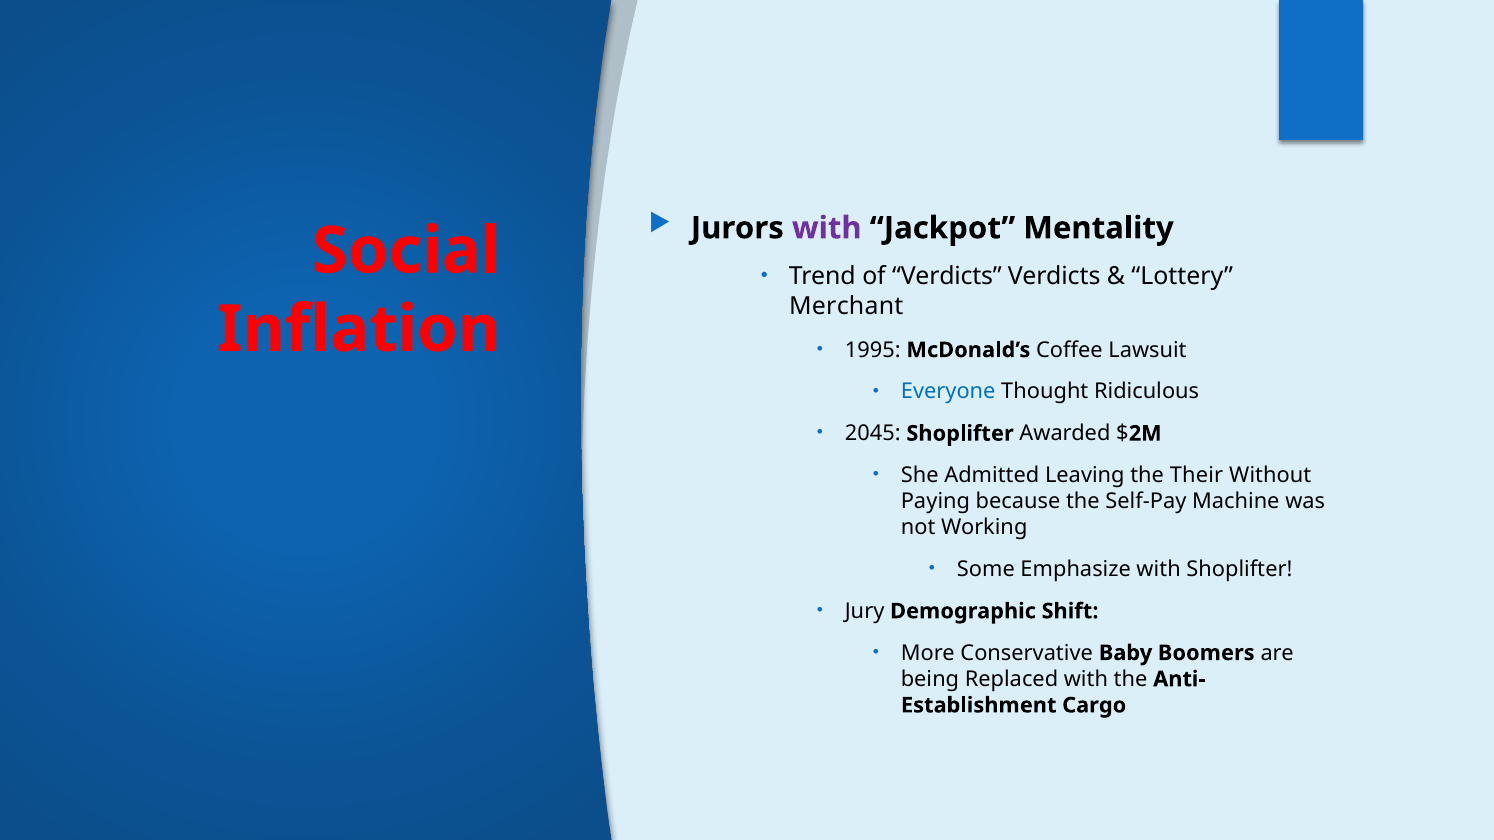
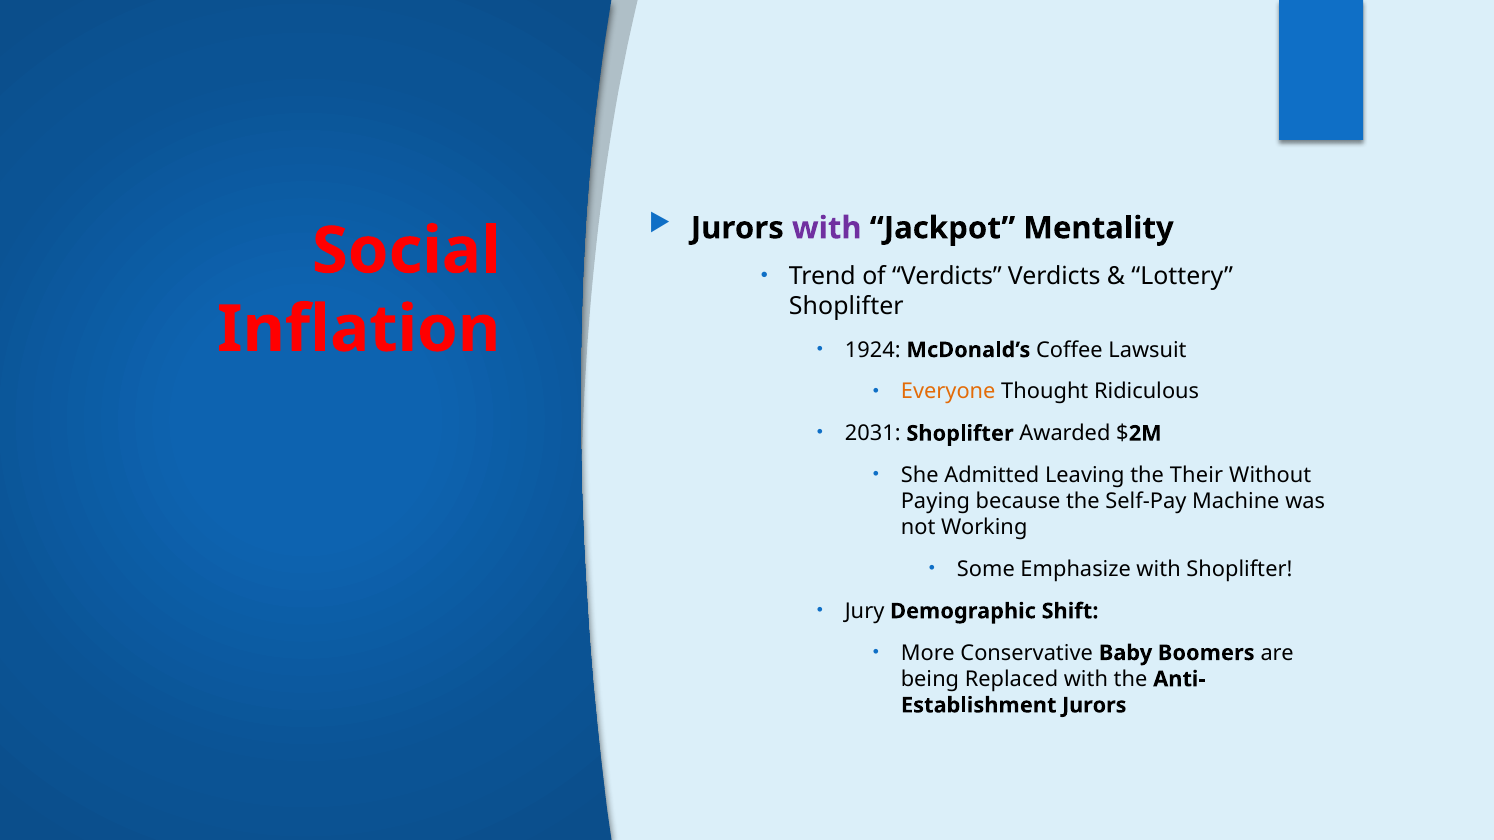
Merchant at (846, 307): Merchant -> Shoplifter
1995: 1995 -> 1924
Everyone colour: blue -> orange
2045: 2045 -> 2031
Cargo at (1094, 706): Cargo -> Jurors
